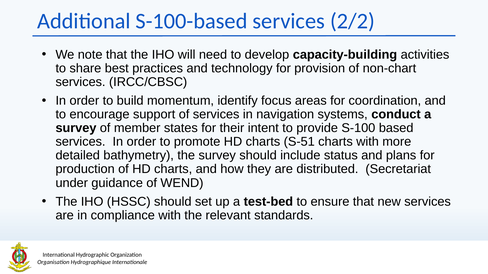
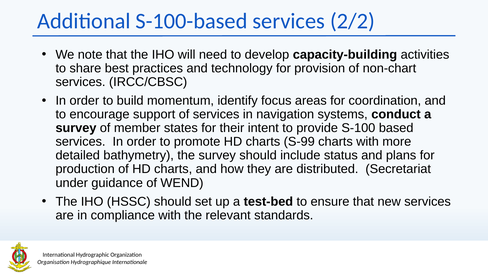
S-51: S-51 -> S-99
